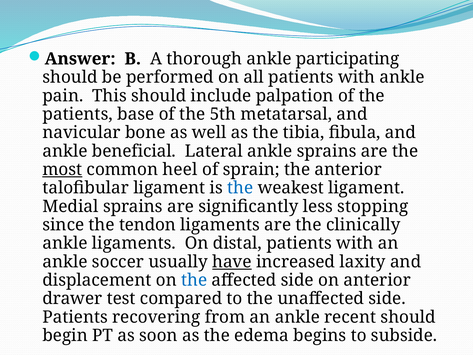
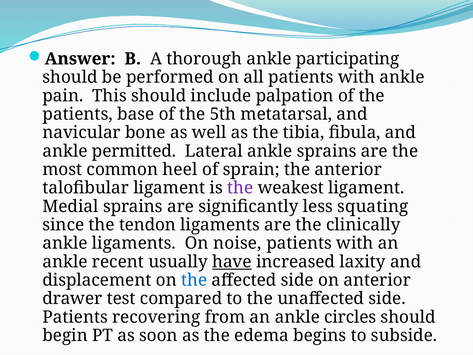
beneficial: beneficial -> permitted
most underline: present -> none
the at (240, 188) colour: blue -> purple
stopping: stopping -> squating
distal: distal -> noise
soccer: soccer -> recent
recent: recent -> circles
